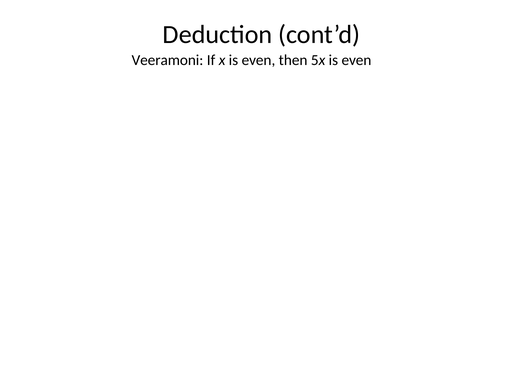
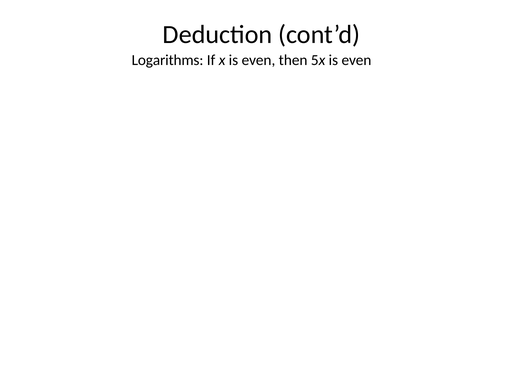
Veeramoni: Veeramoni -> Logarithms
